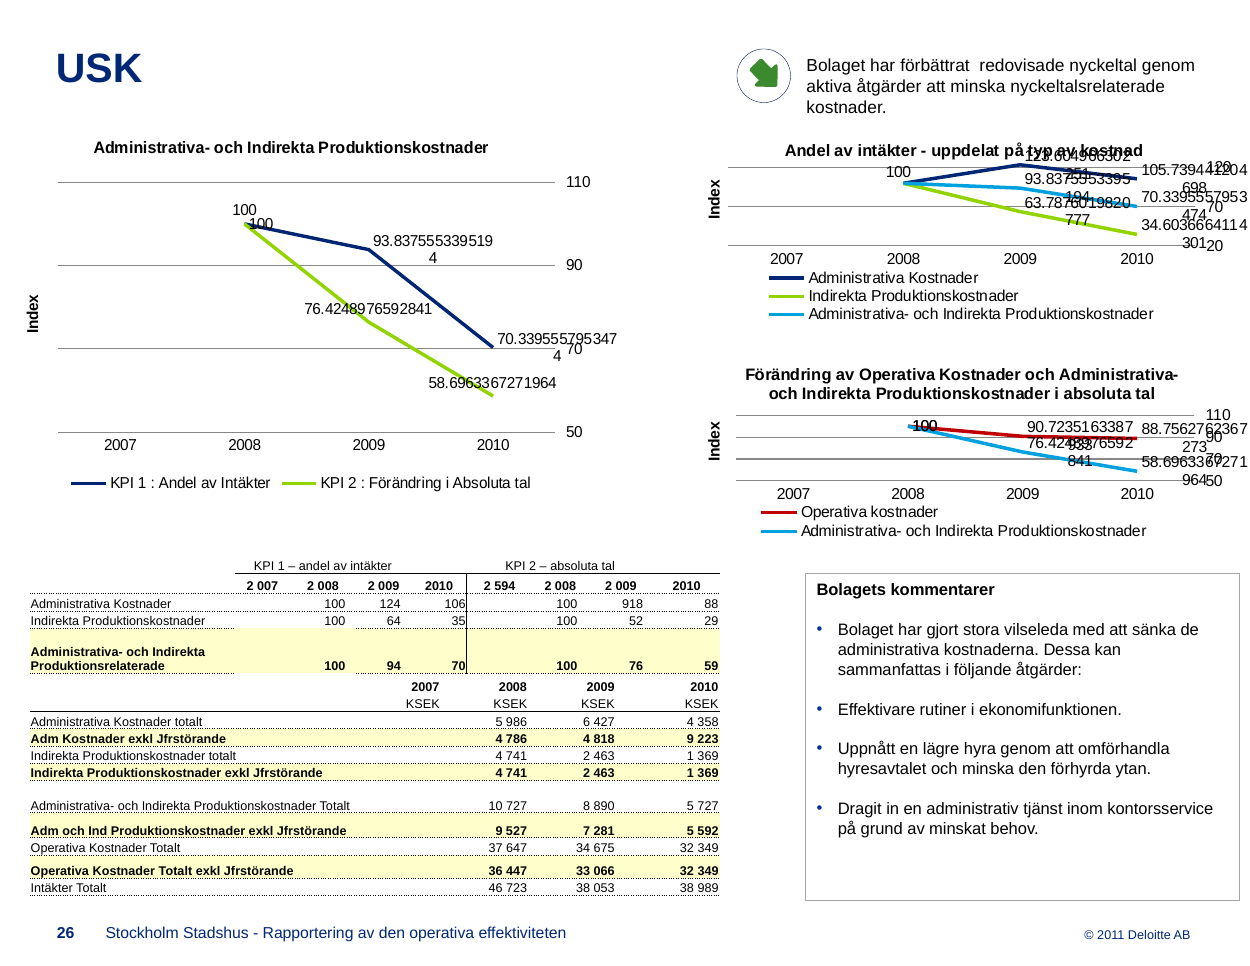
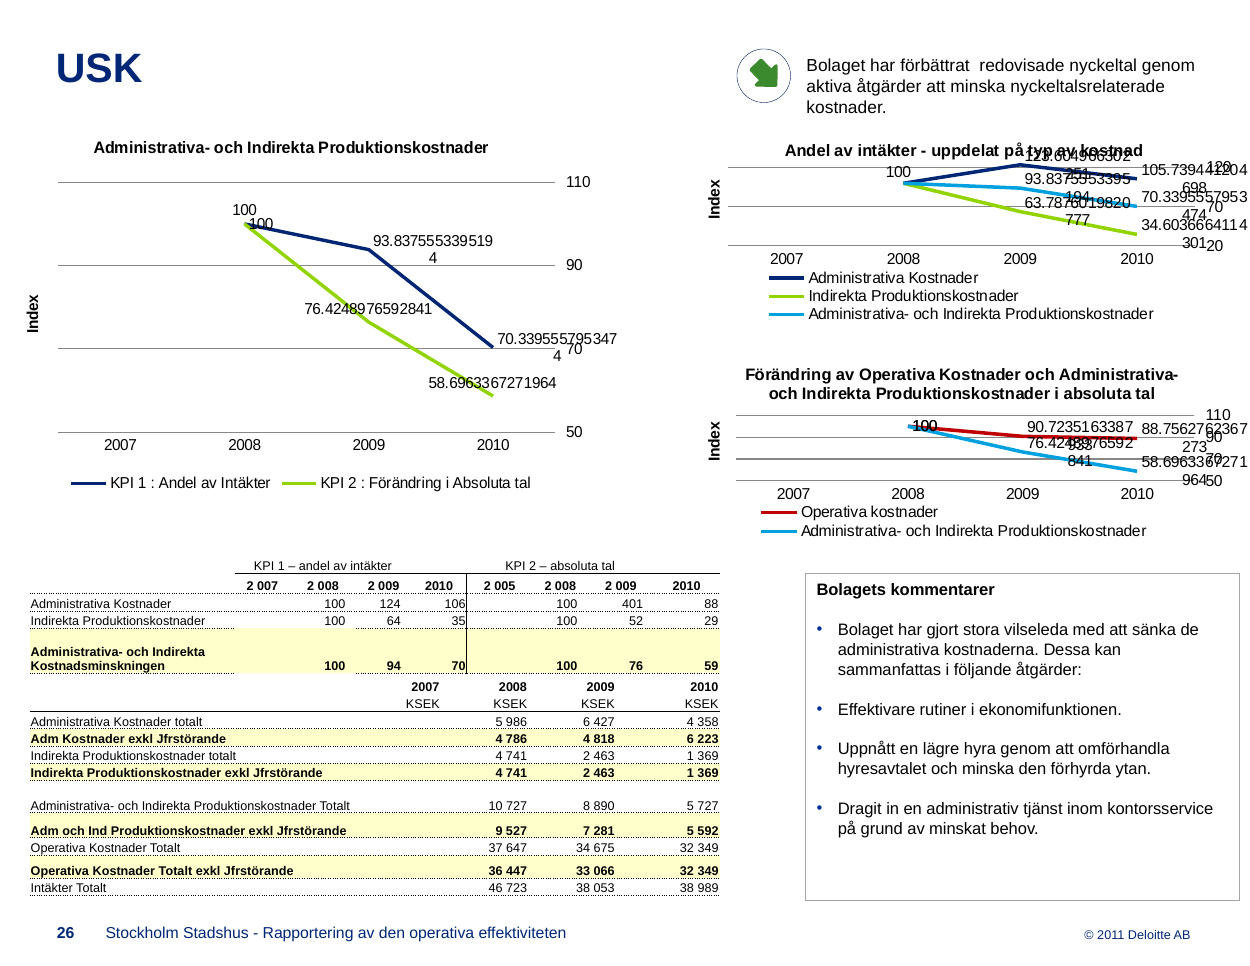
594: 594 -> 005
918: 918 -> 401
Produktionsrelaterade: Produktionsrelaterade -> Kostnadsminskningen
818 9: 9 -> 6
